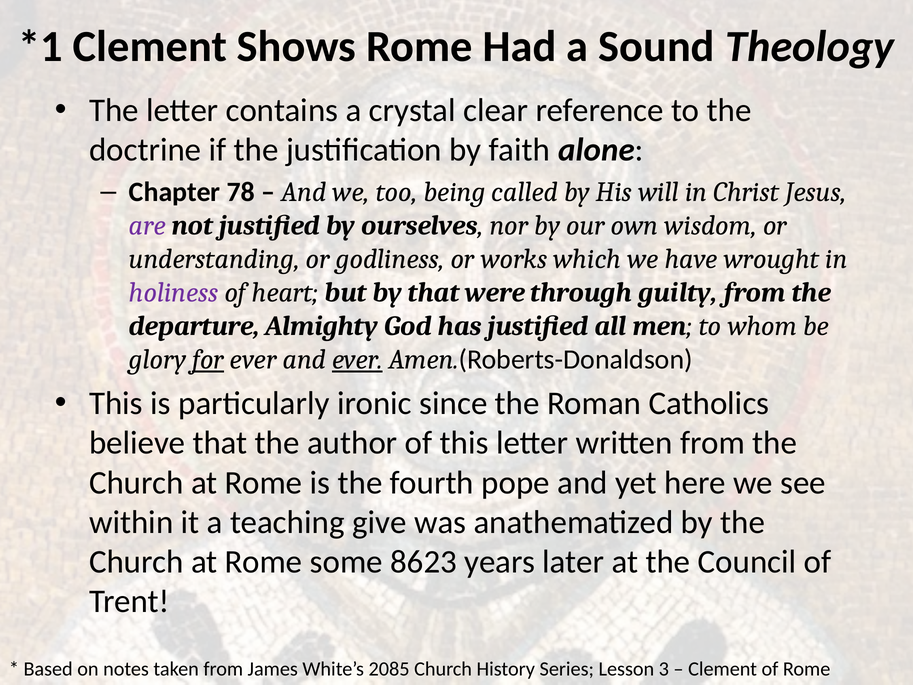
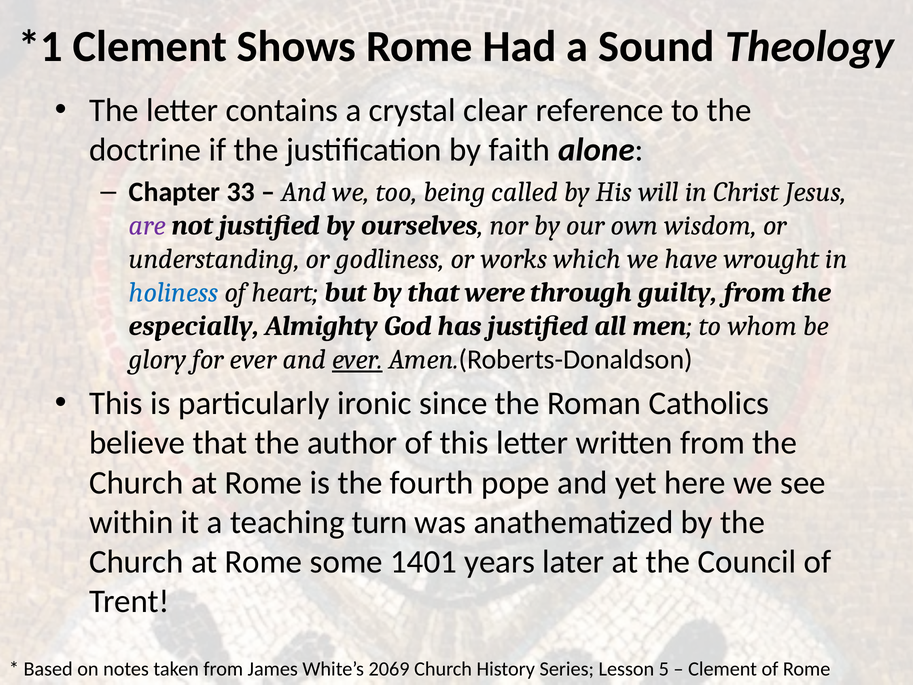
78: 78 -> 33
holiness colour: purple -> blue
departure: departure -> especially
for underline: present -> none
give: give -> turn
8623: 8623 -> 1401
2085: 2085 -> 2069
3: 3 -> 5
